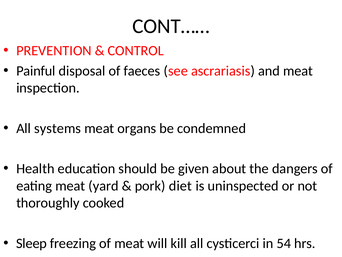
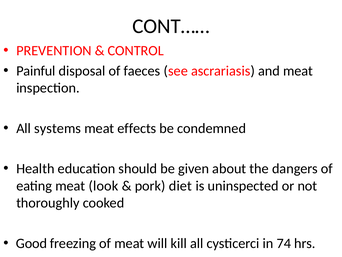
organs: organs -> effects
yard: yard -> look
Sleep: Sleep -> Good
54: 54 -> 74
